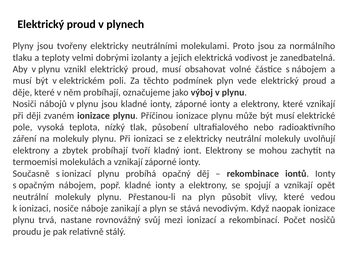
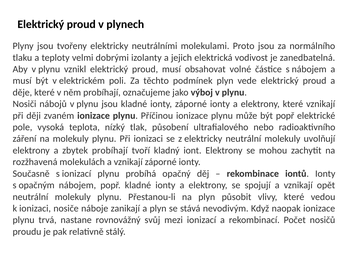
být musí: musí -> popř
termoemisi: termoemisi -> rozžhavená
